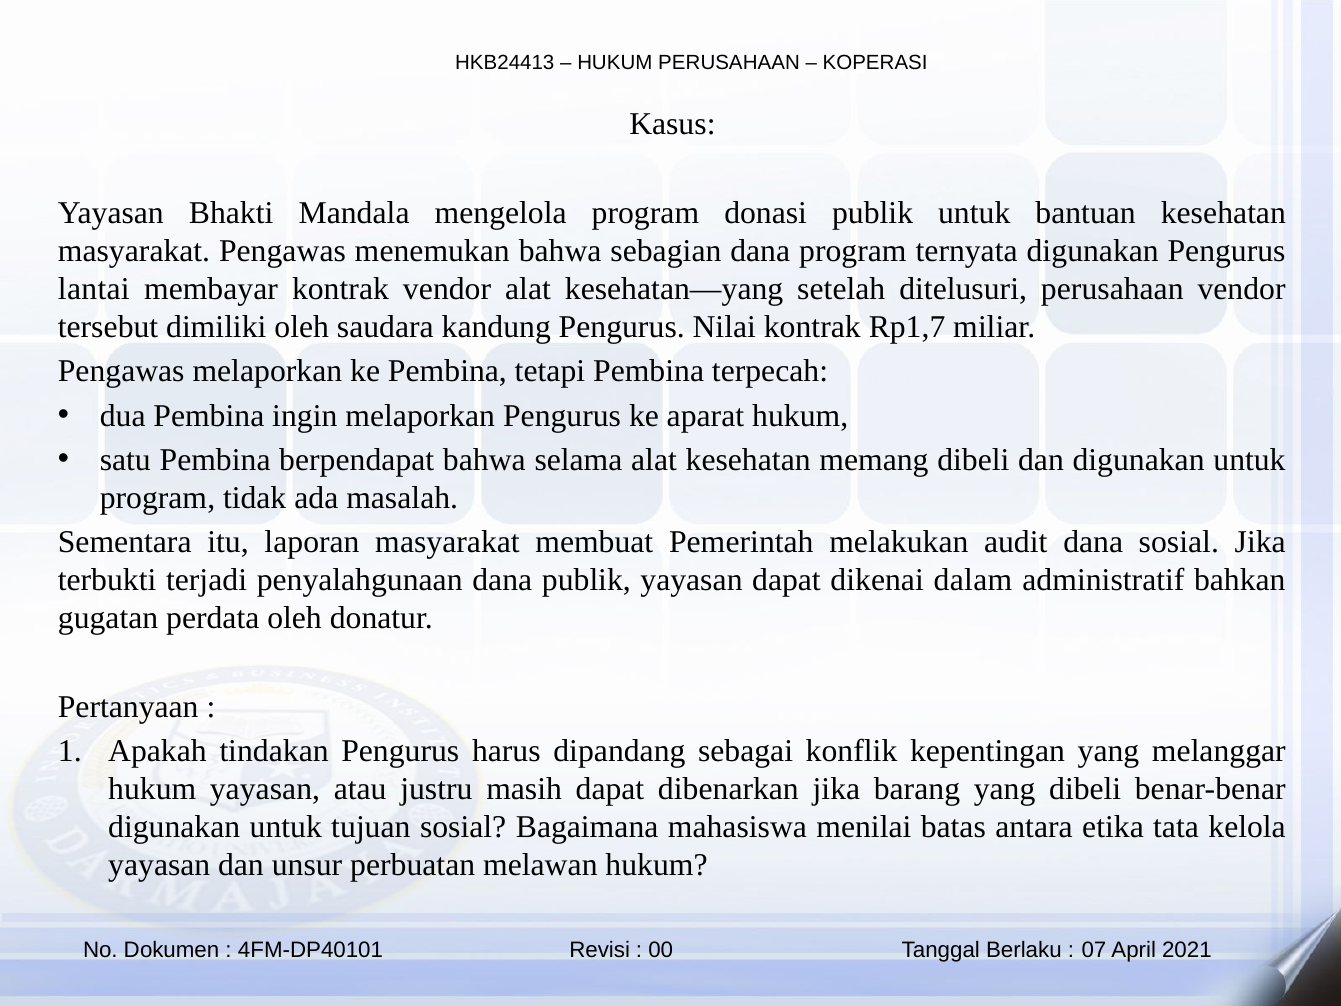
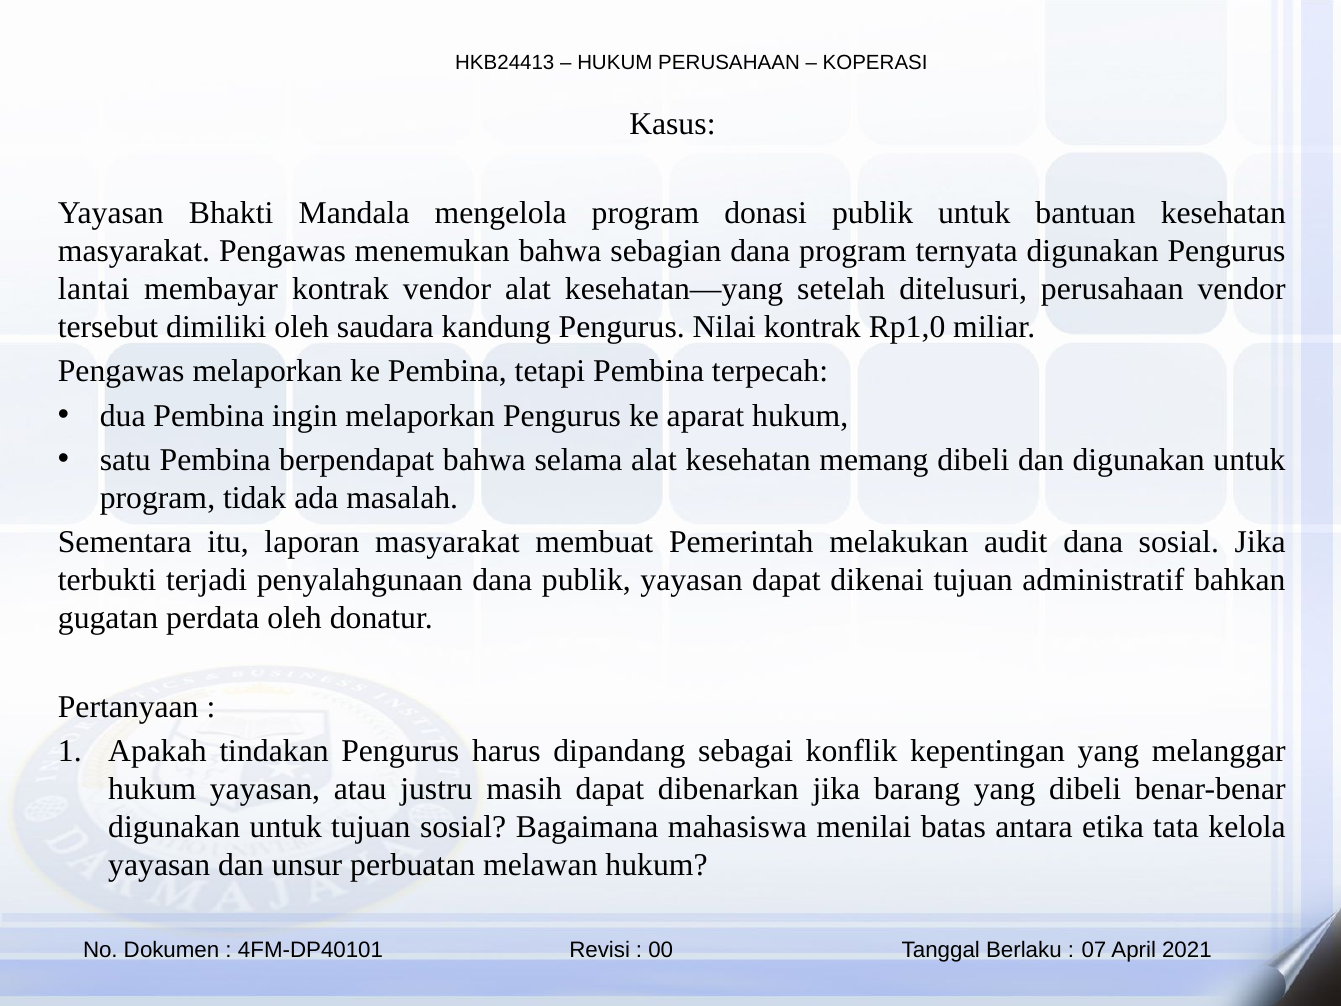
Rp1,7: Rp1,7 -> Rp1,0
dikenai dalam: dalam -> tujuan
